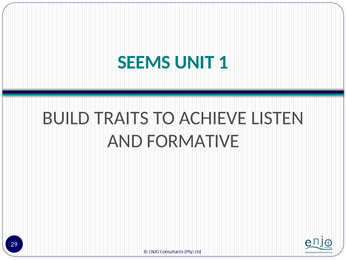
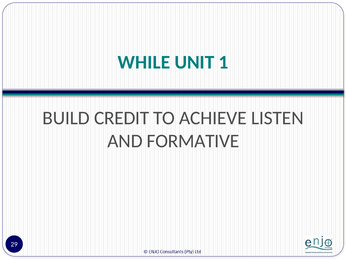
SEEMS: SEEMS -> WHILE
TRAITS: TRAITS -> CREDIT
